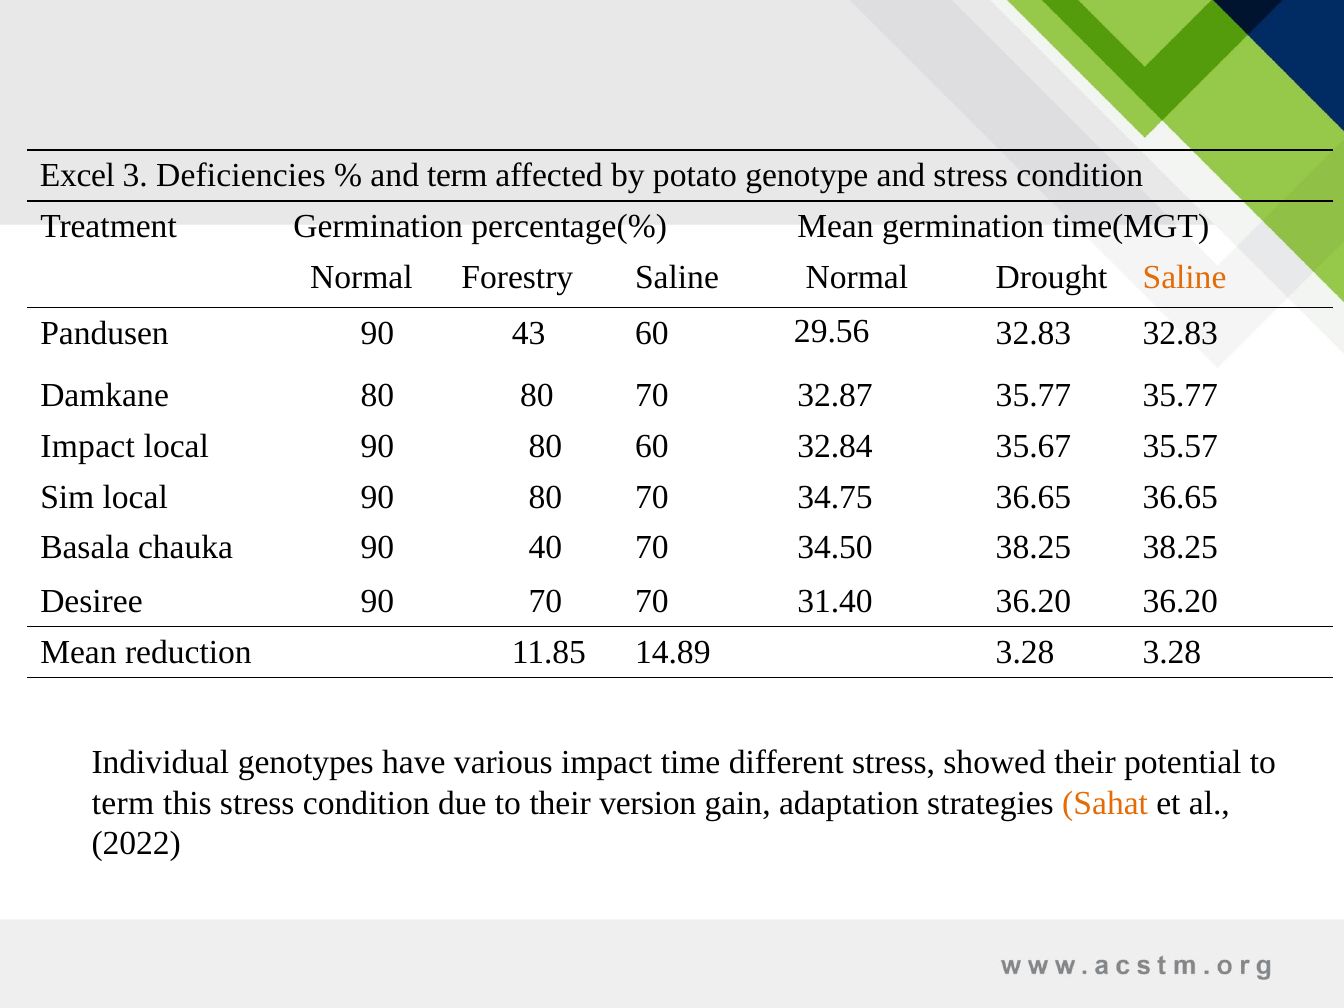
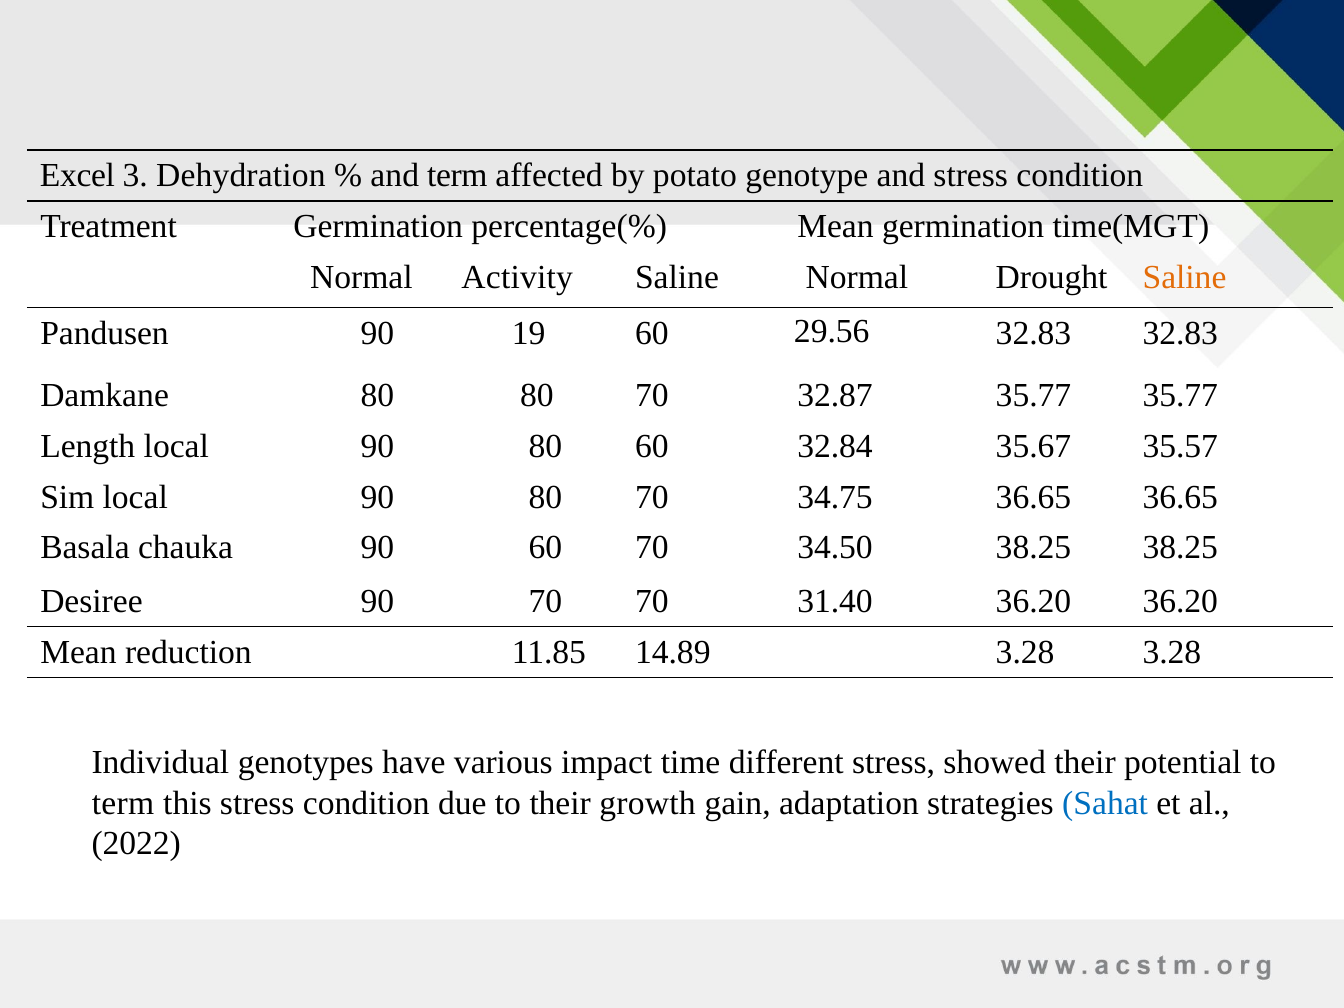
Deficiencies: Deficiencies -> Dehydration
Forestry: Forestry -> Activity
43: 43 -> 19
Impact at (88, 446): Impact -> Length
90 40: 40 -> 60
version: version -> growth
Sahat colour: orange -> blue
